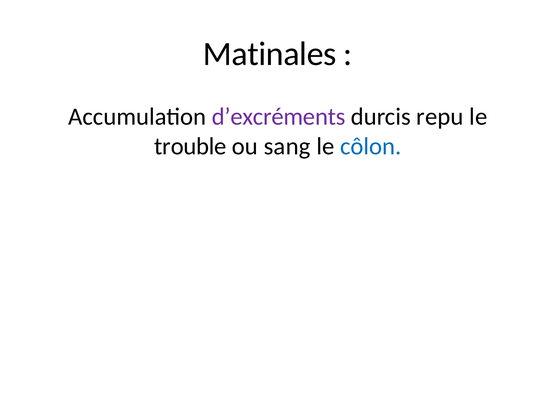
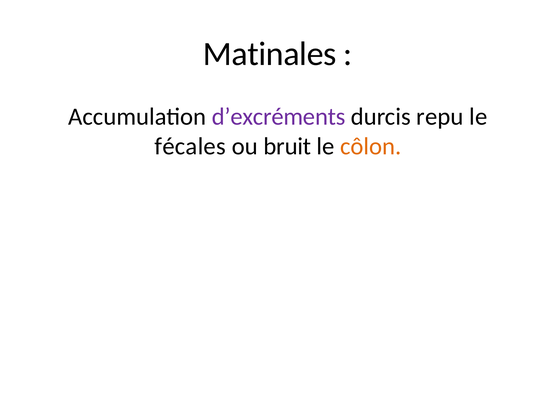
trouble: trouble -> fécales
sang: sang -> bruit
côlon colour: blue -> orange
